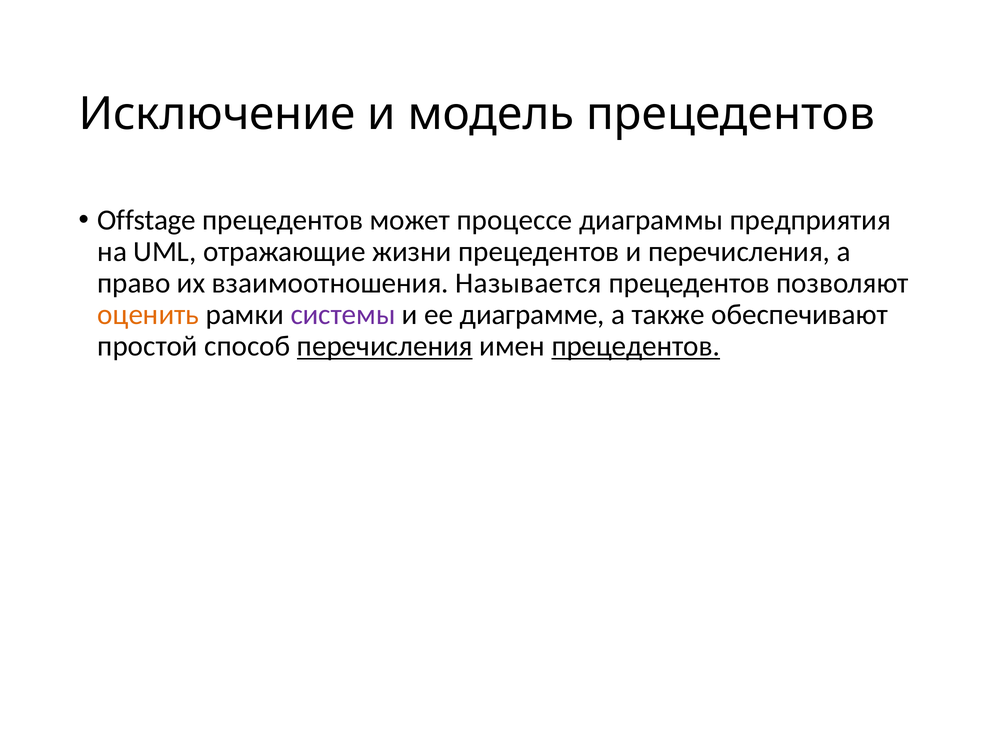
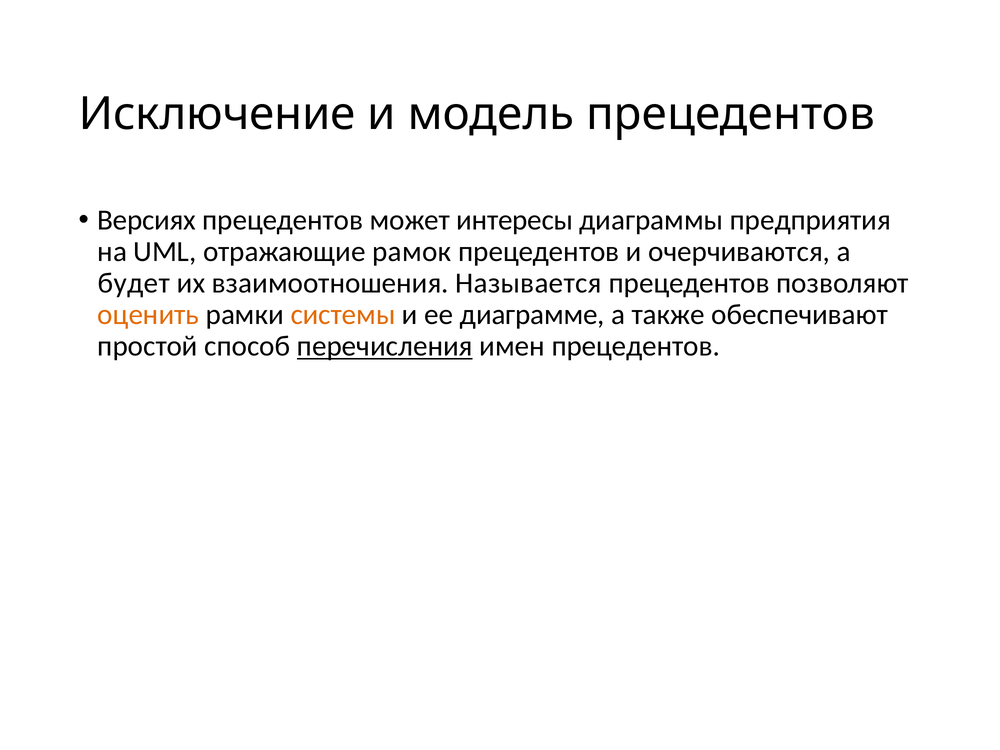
Offstage: Offstage -> Версиях
процессе: процессе -> интересы
жизни: жизни -> рамок
и перечисления: перечисления -> очерчиваются
право: право -> будет
системы colour: purple -> orange
прецедентов at (636, 346) underline: present -> none
